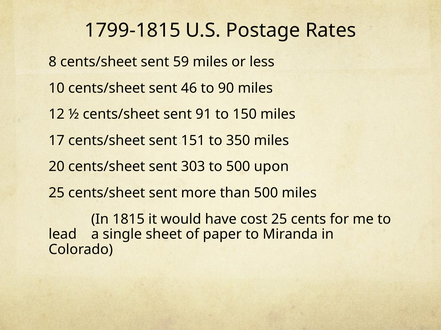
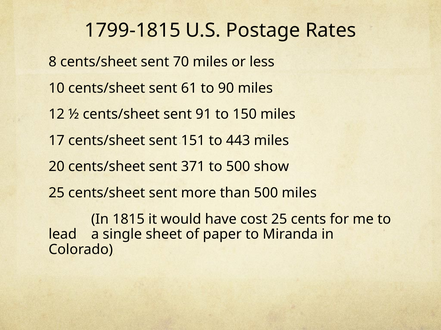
59: 59 -> 70
46: 46 -> 61
350: 350 -> 443
303: 303 -> 371
upon: upon -> show
